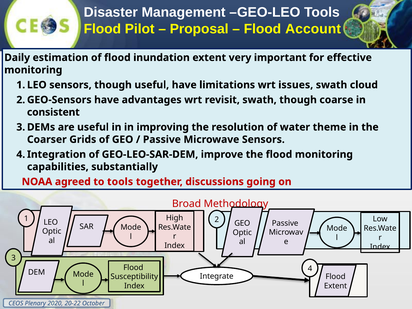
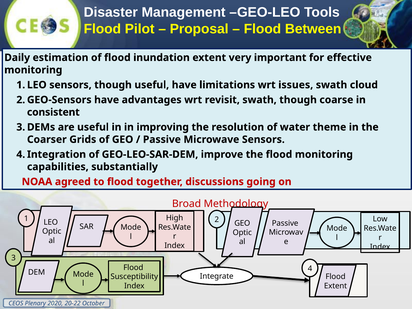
Account: Account -> Between
to tools: tools -> flood
